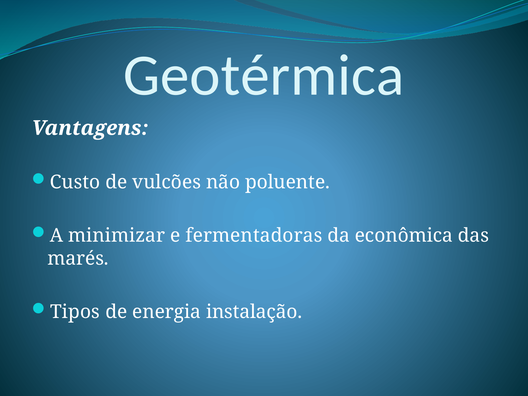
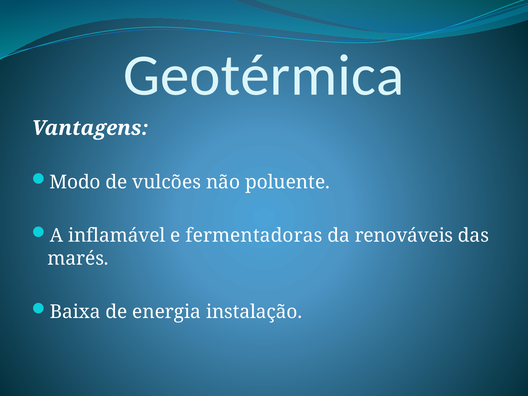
Custo: Custo -> Modo
minimizar: minimizar -> inflamável
econômica: econômica -> renováveis
Tipos: Tipos -> Baixa
